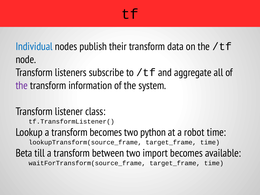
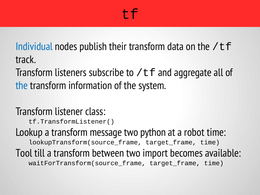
node: node -> track
the at (22, 85) colour: purple -> blue
transform becomes: becomes -> message
Beta: Beta -> Tool
